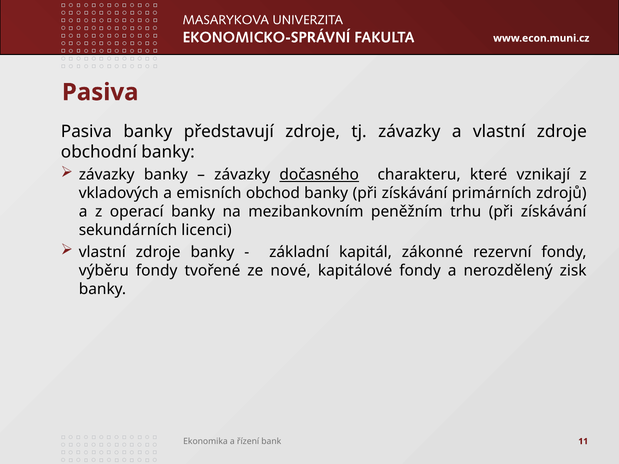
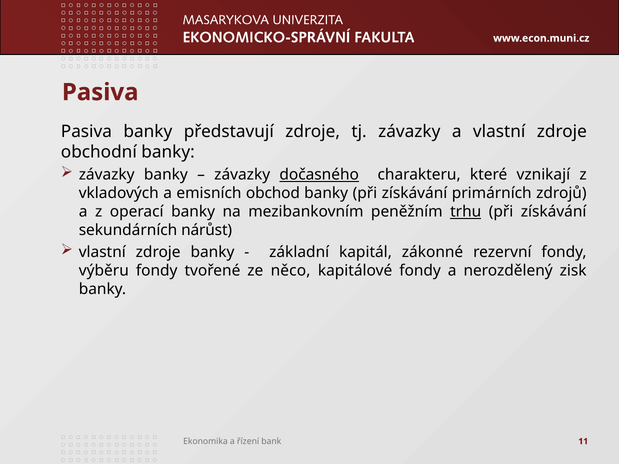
trhu underline: none -> present
licenci: licenci -> nárůst
nové: nové -> něco
